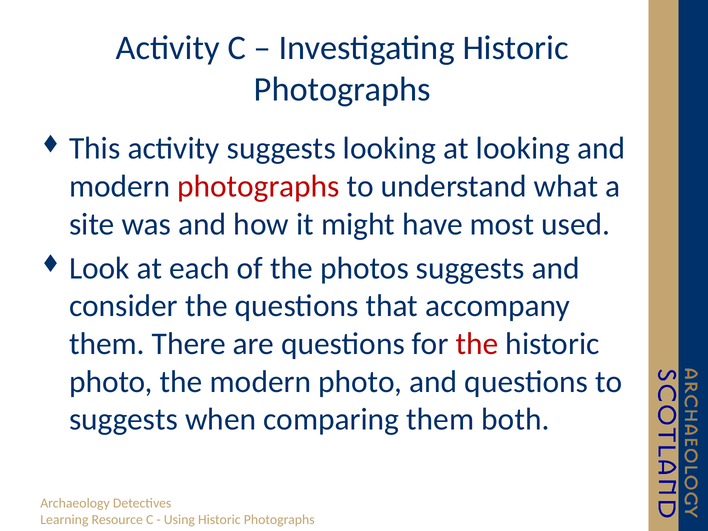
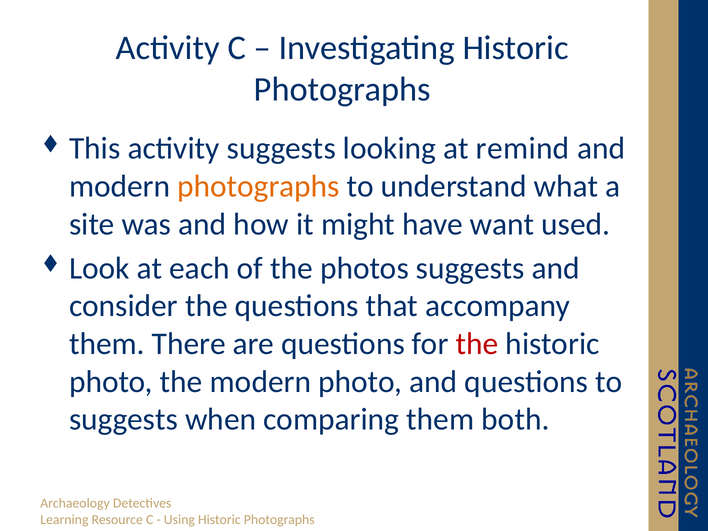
at looking: looking -> remind
photographs at (259, 186) colour: red -> orange
most: most -> want
